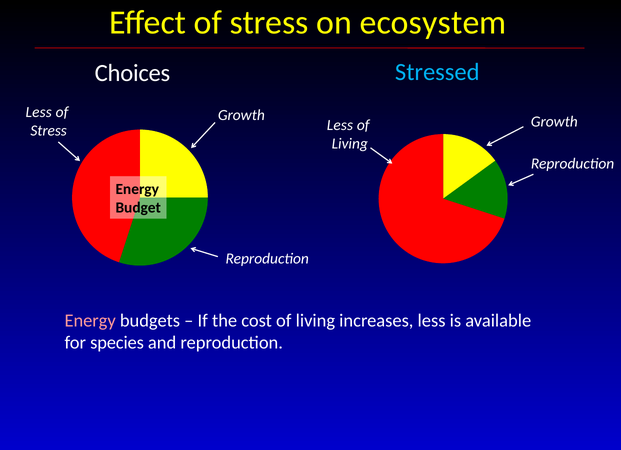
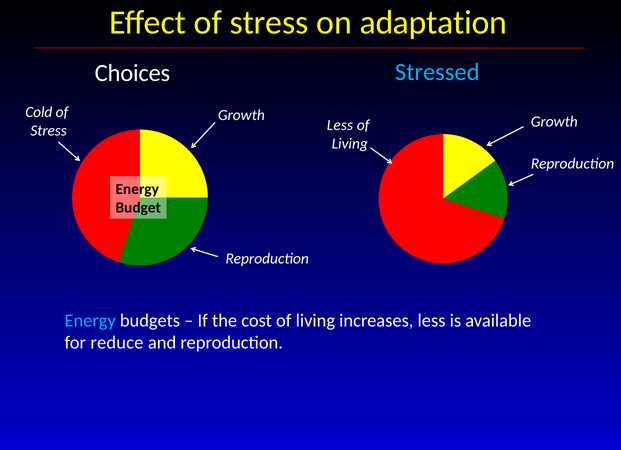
ecosystem: ecosystem -> adaptation
Less at (39, 112): Less -> Cold
Energy at (90, 320) colour: pink -> light blue
species: species -> reduce
